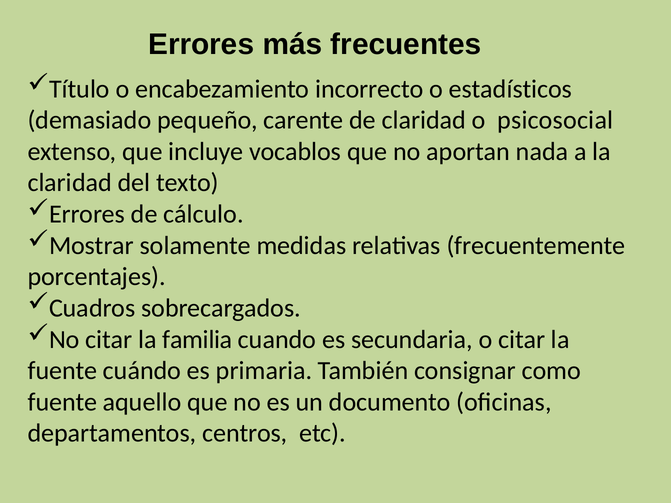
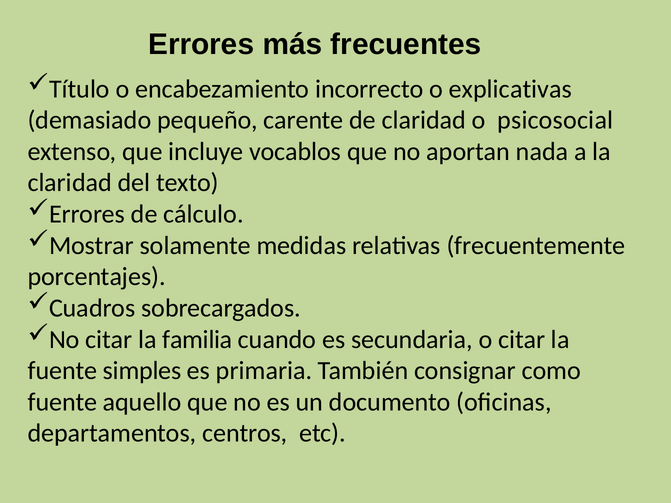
estadísticos: estadísticos -> explicativas
cuándo: cuándo -> simples
